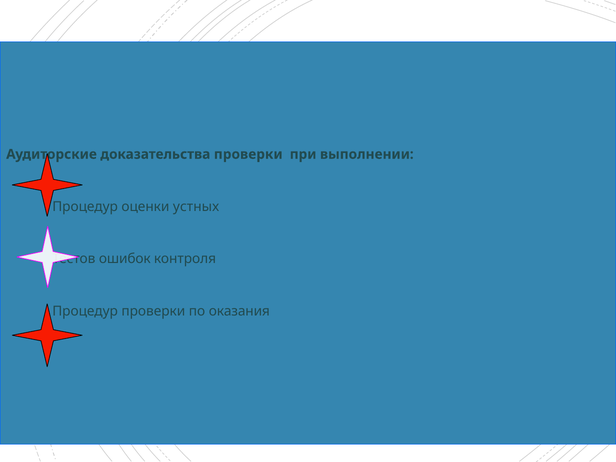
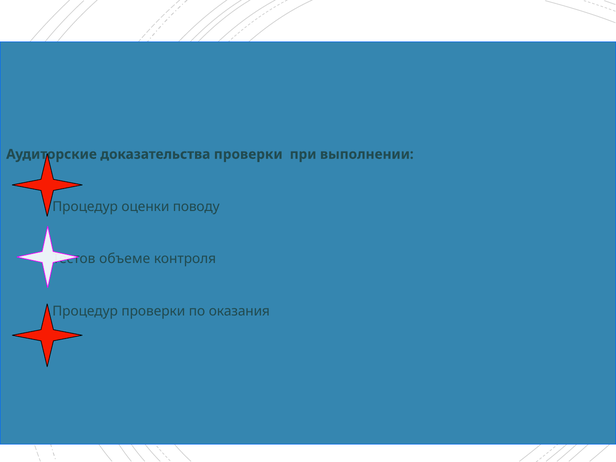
устных: устных -> поводу
ошибок: ошибок -> объеме
